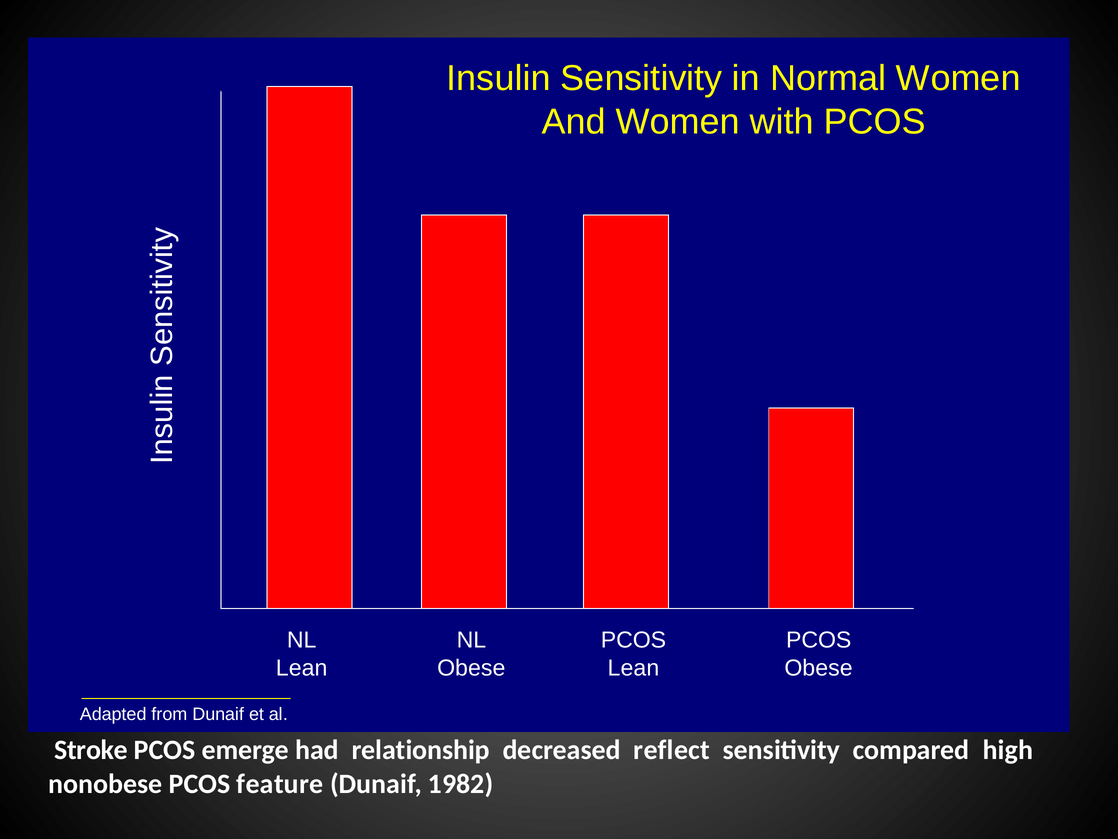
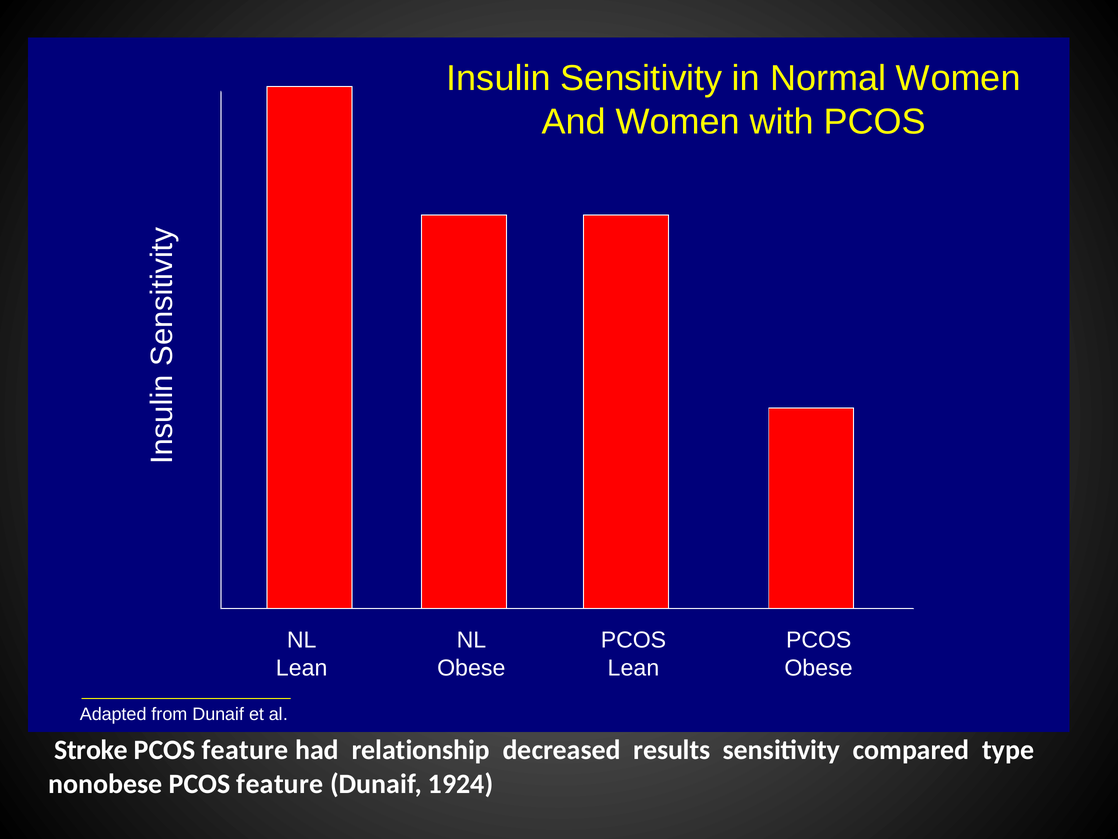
emerge at (245, 750): emerge -> feature
reflect: reflect -> results
high: high -> type
1982: 1982 -> 1924
